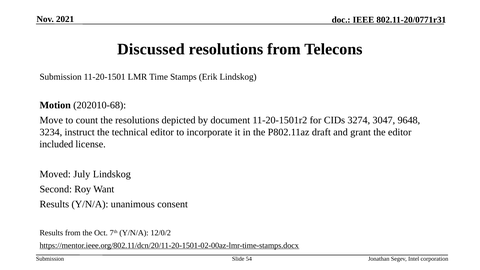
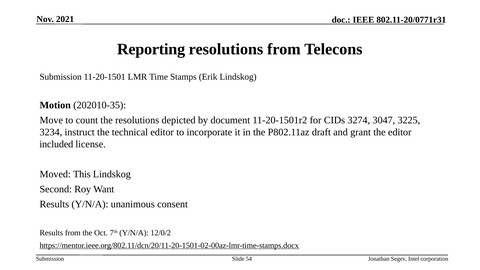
Discussed: Discussed -> Reporting
202010-68: 202010-68 -> 202010-35
9648: 9648 -> 3225
July: July -> This
